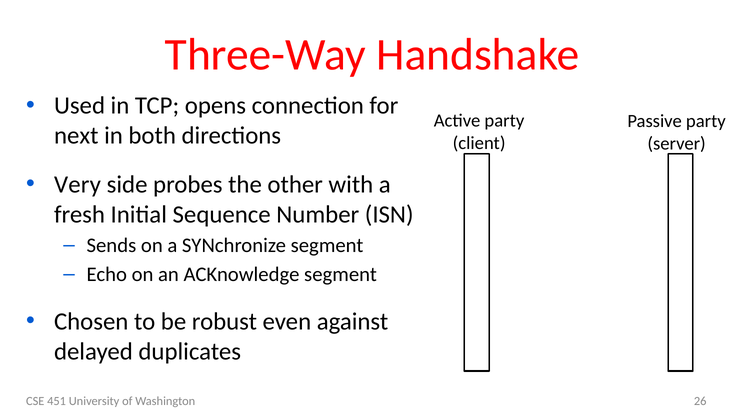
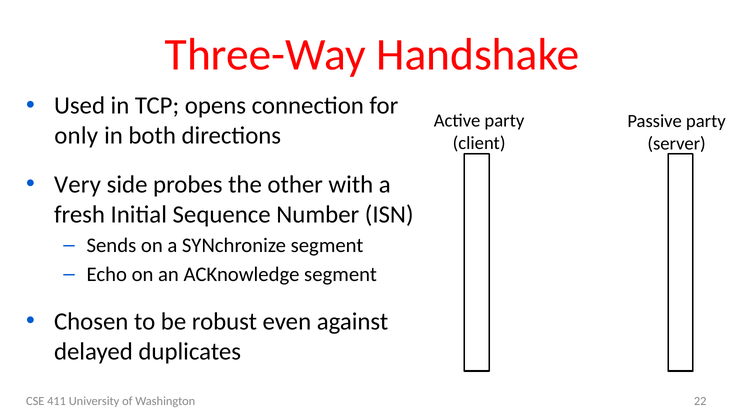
next: next -> only
451: 451 -> 411
26: 26 -> 22
